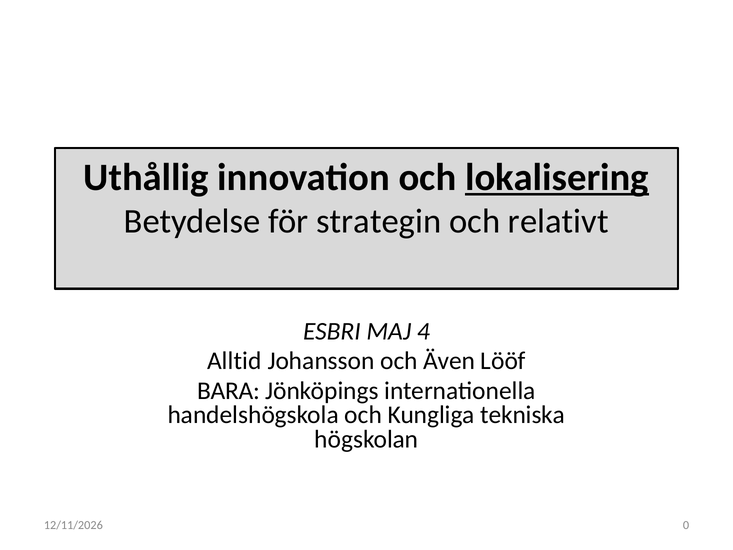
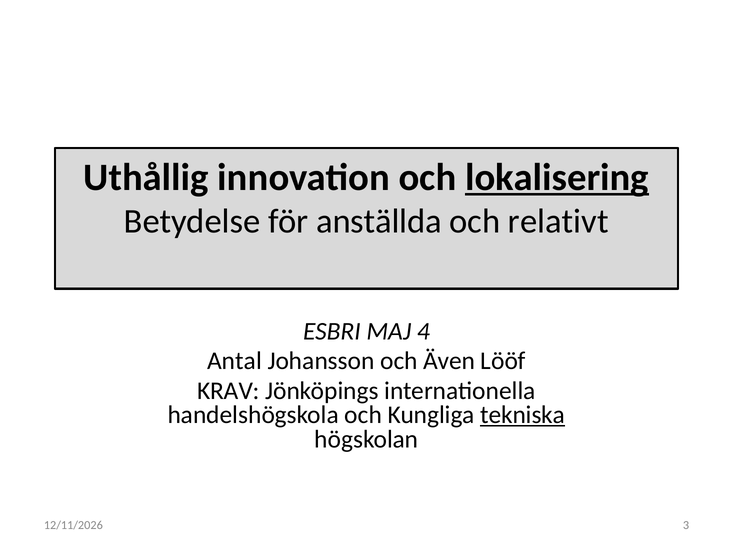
strategin: strategin -> anställda
Alltid: Alltid -> Antal
BARA: BARA -> KRAV
tekniska underline: none -> present
0: 0 -> 3
